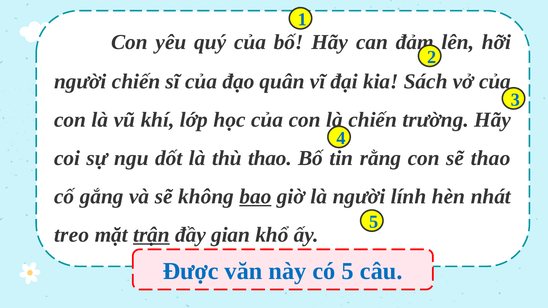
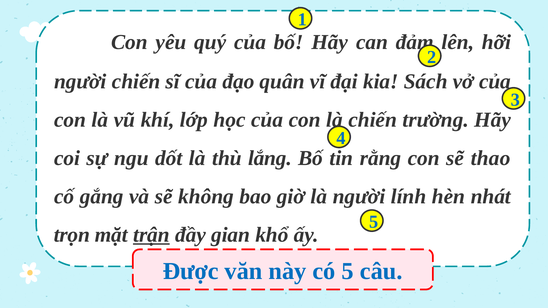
thù thao: thao -> lắng
bao underline: present -> none
treo: treo -> trọn
